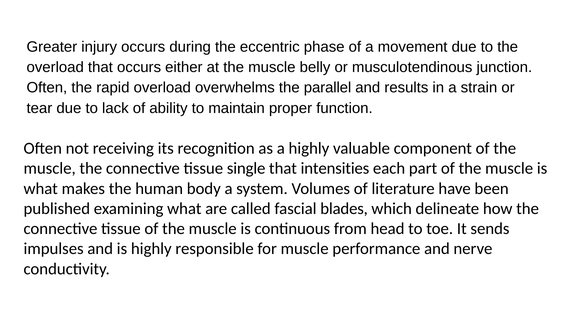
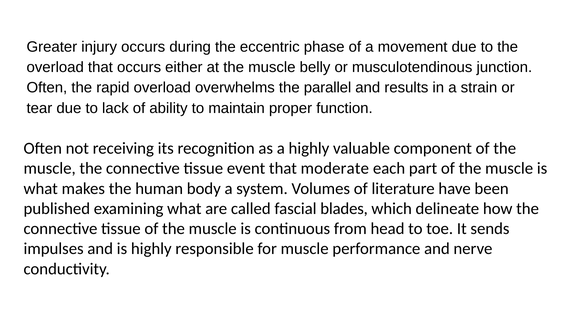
single: single -> event
intensities: intensities -> moderate
